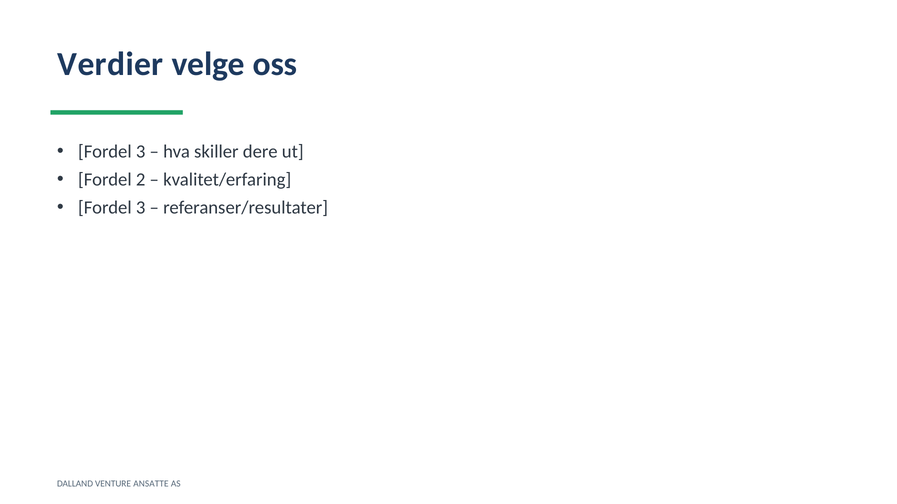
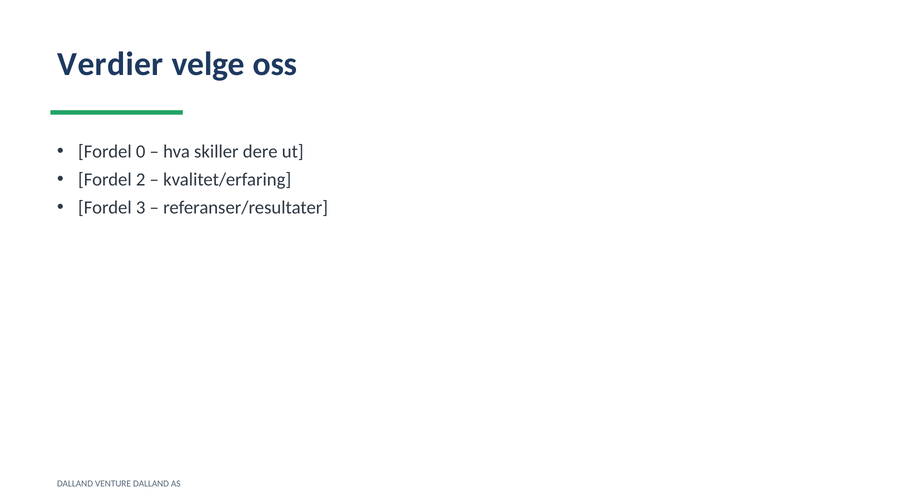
3 at (141, 152): 3 -> 0
VENTURE ANSATTE: ANSATTE -> DALLAND
